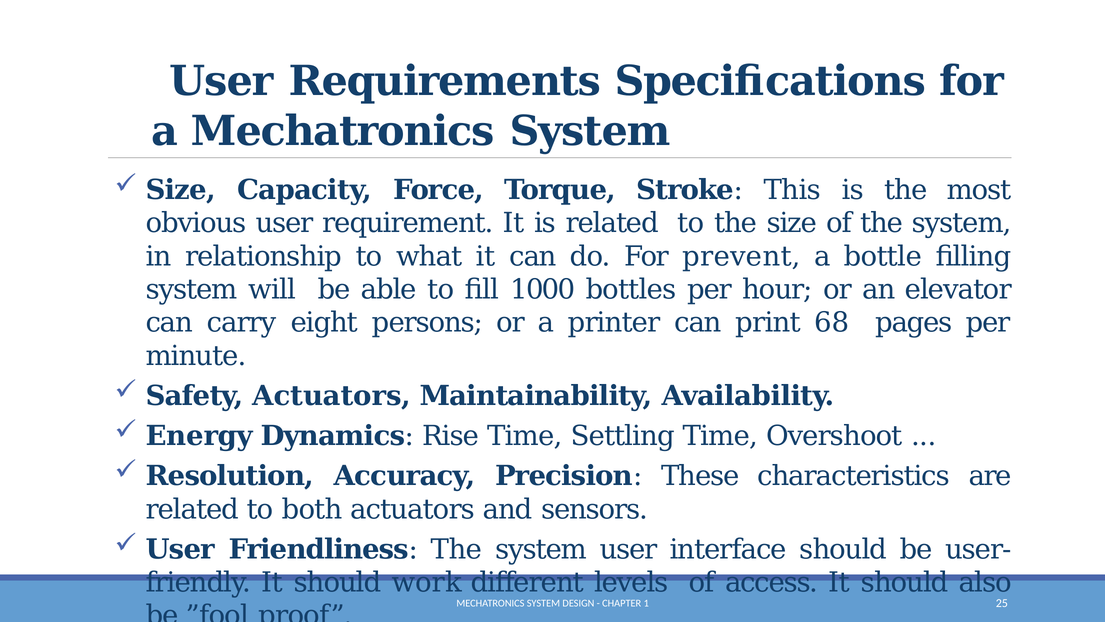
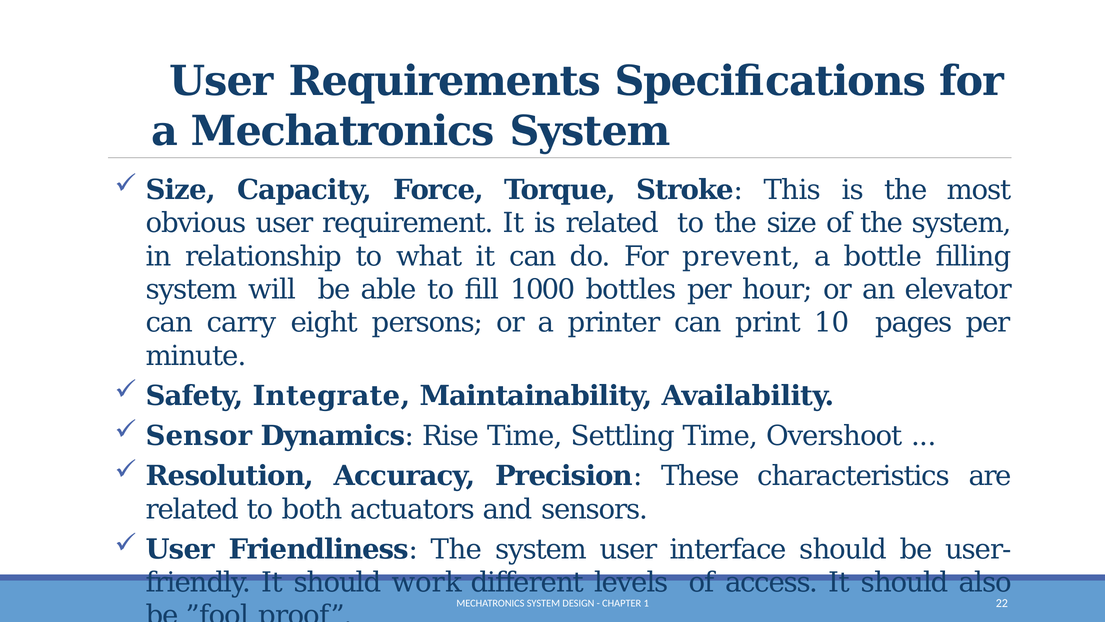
68: 68 -> 10
Safety Actuators: Actuators -> Integrate
Energy: Energy -> Sensor
25: 25 -> 22
